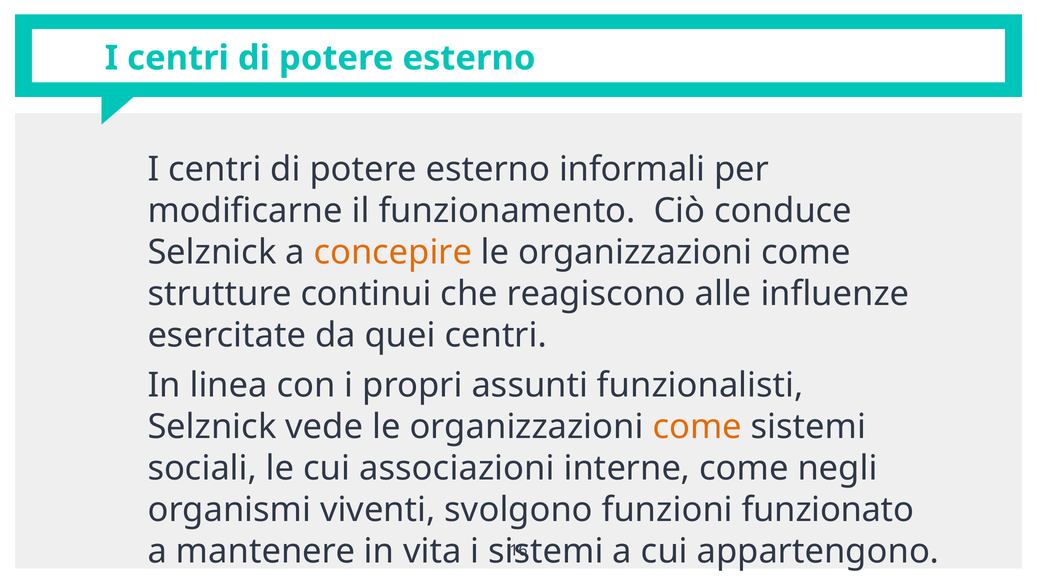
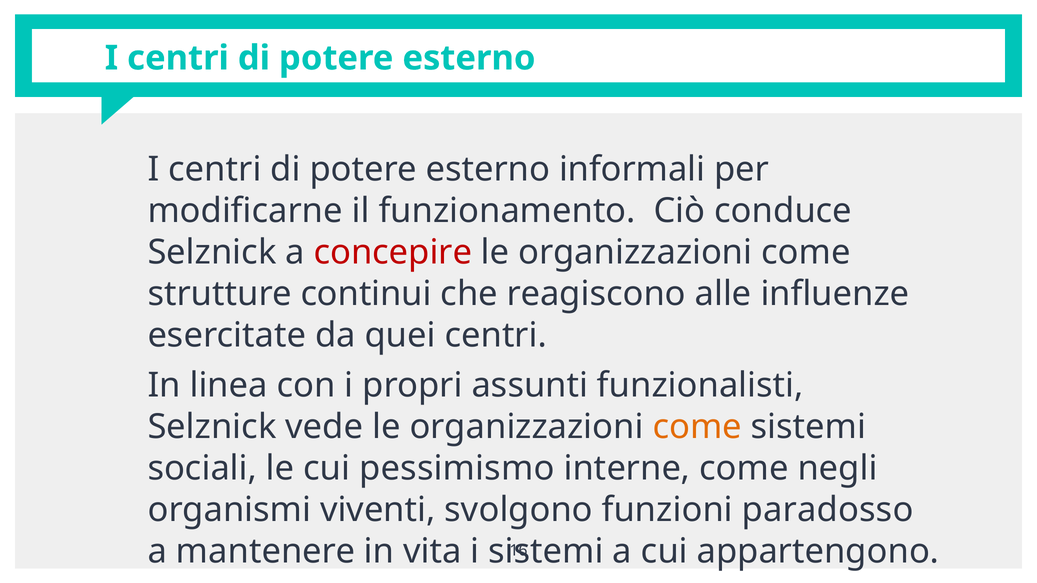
concepire colour: orange -> red
associazioni: associazioni -> pessimismo
funzionato: funzionato -> paradosso
